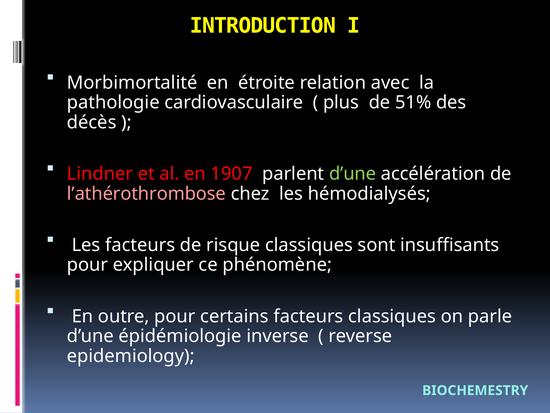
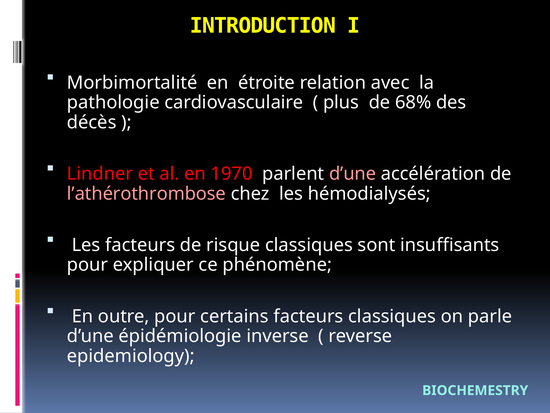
51%: 51% -> 68%
1907: 1907 -> 1970
d’une at (353, 174) colour: light green -> pink
